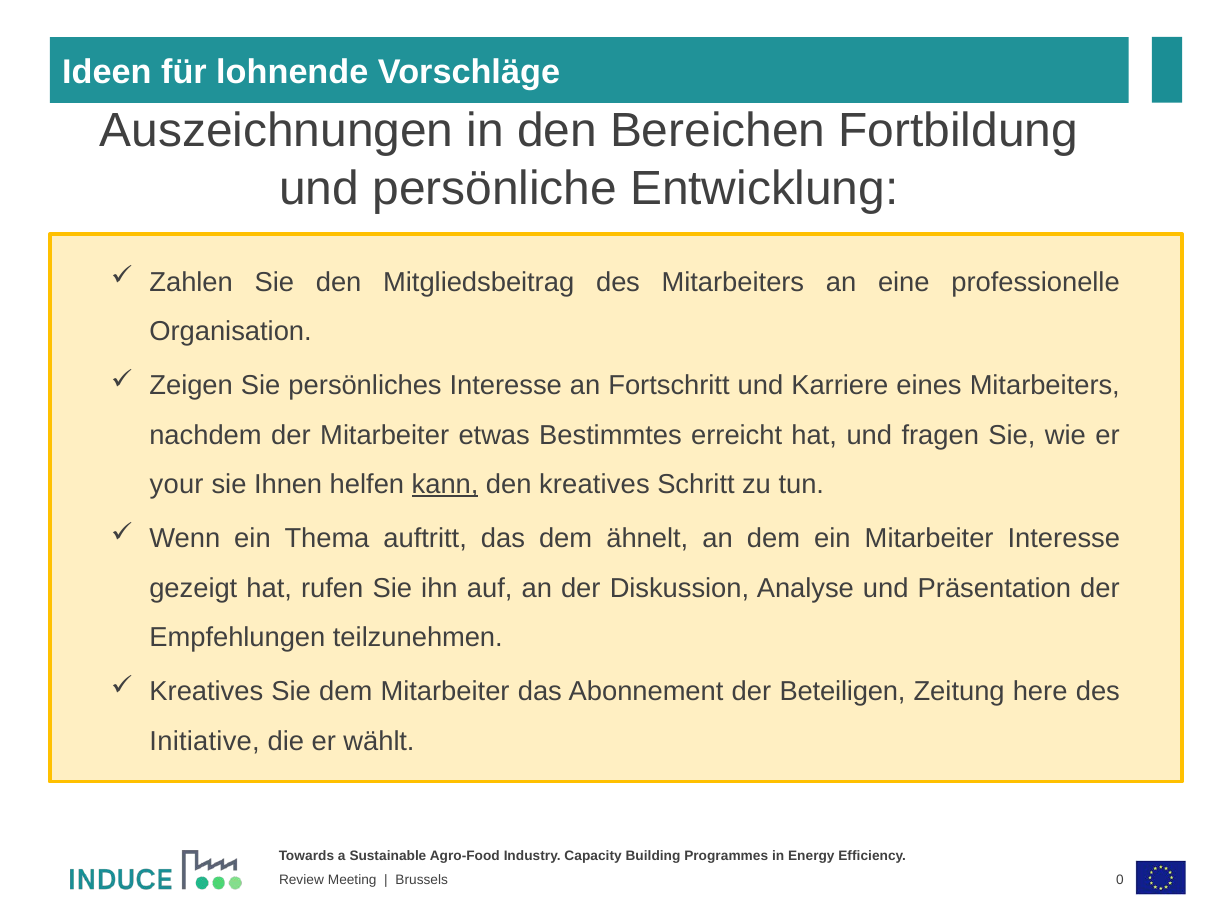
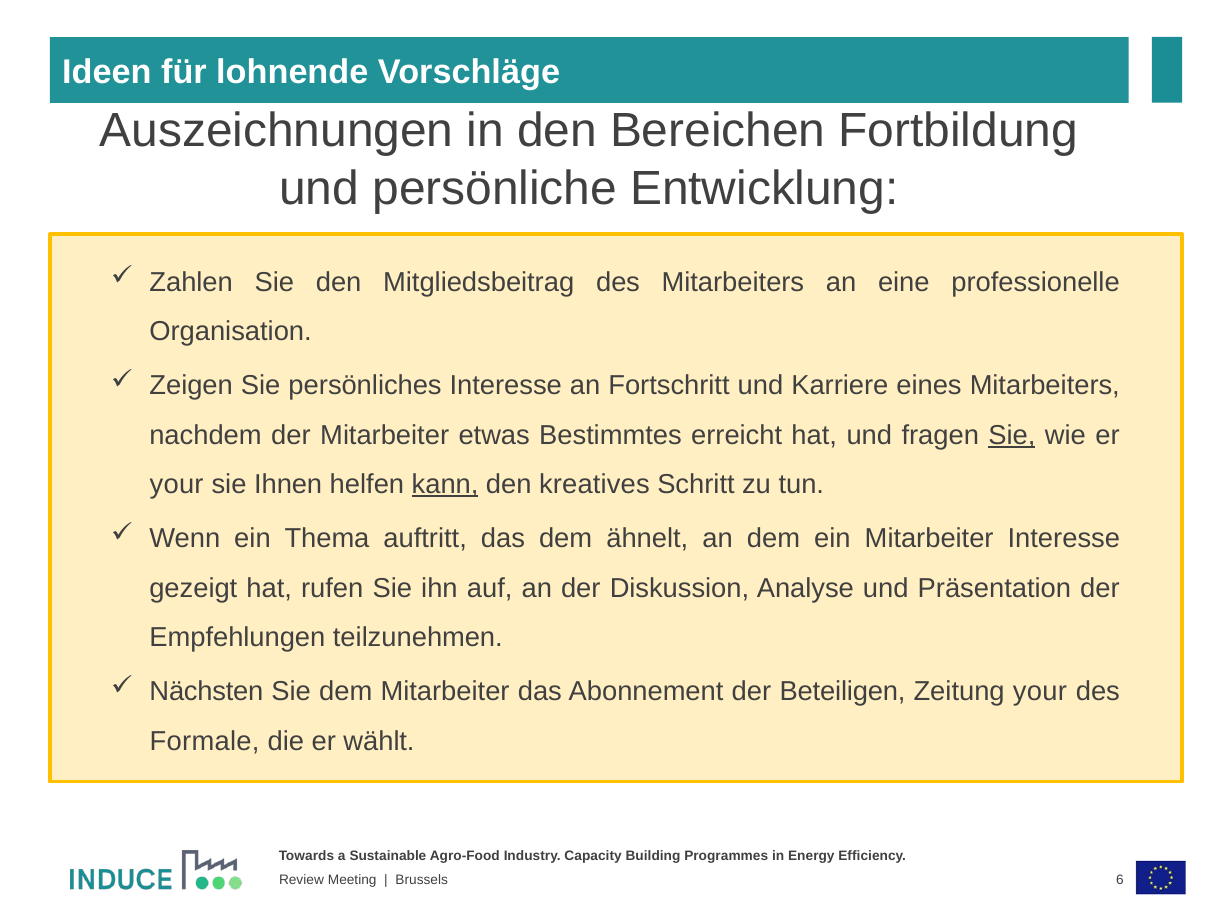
Sie at (1012, 435) underline: none -> present
Kreatives at (206, 692): Kreatives -> Nächsten
Zeitung here: here -> your
Initiative: Initiative -> Formale
0: 0 -> 6
